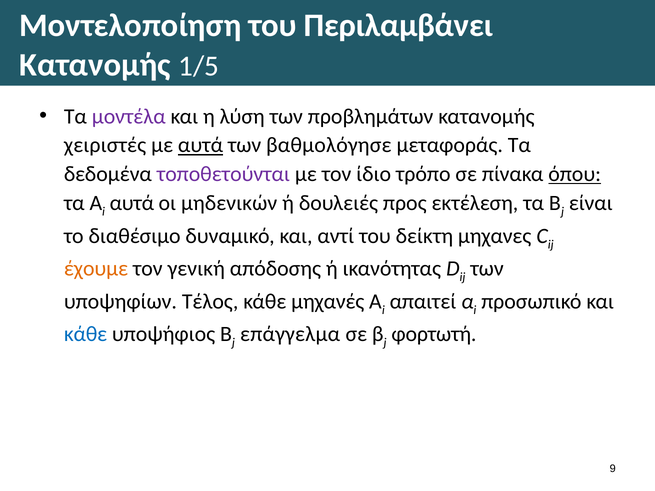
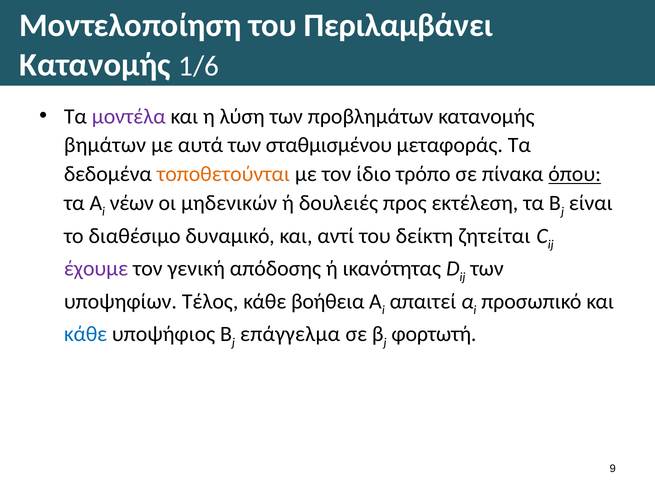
1/5: 1/5 -> 1/6
χειριστές: χειριστές -> βημάτων
αυτά at (201, 145) underline: present -> none
βαθμολόγησε: βαθμολόγησε -> σταθμισμένου
τοποθετούνται colour: purple -> orange
αυτά at (132, 203): αυτά -> νέων
μηχανες: μηχανες -> ζητείται
έχουμε colour: orange -> purple
μηχανές: μηχανές -> βοήθεια
